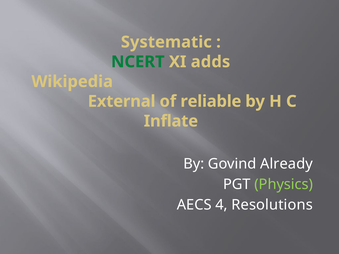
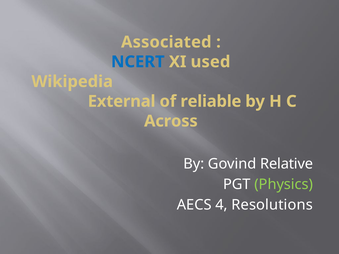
Systematic: Systematic -> Associated
NCERT colour: green -> blue
adds: adds -> used
Inflate: Inflate -> Across
Already: Already -> Relative
